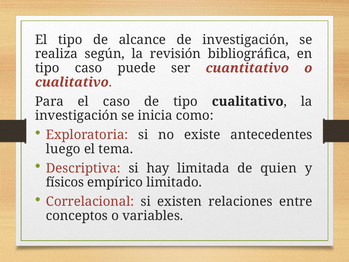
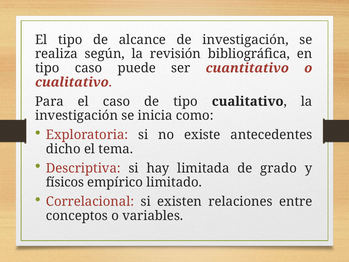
luego: luego -> dicho
quien: quien -> grado
